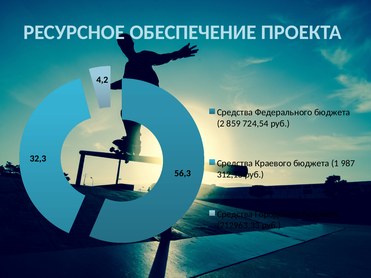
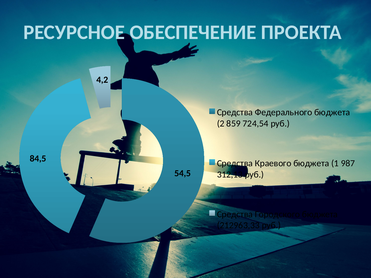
32,3: 32,3 -> 84,5
56,3: 56,3 -> 54,5
